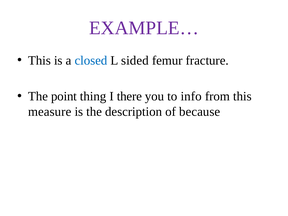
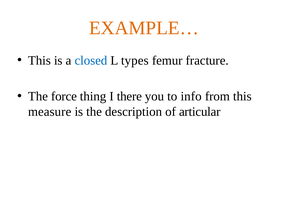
EXAMPLE… colour: purple -> orange
sided: sided -> types
point: point -> force
because: because -> articular
